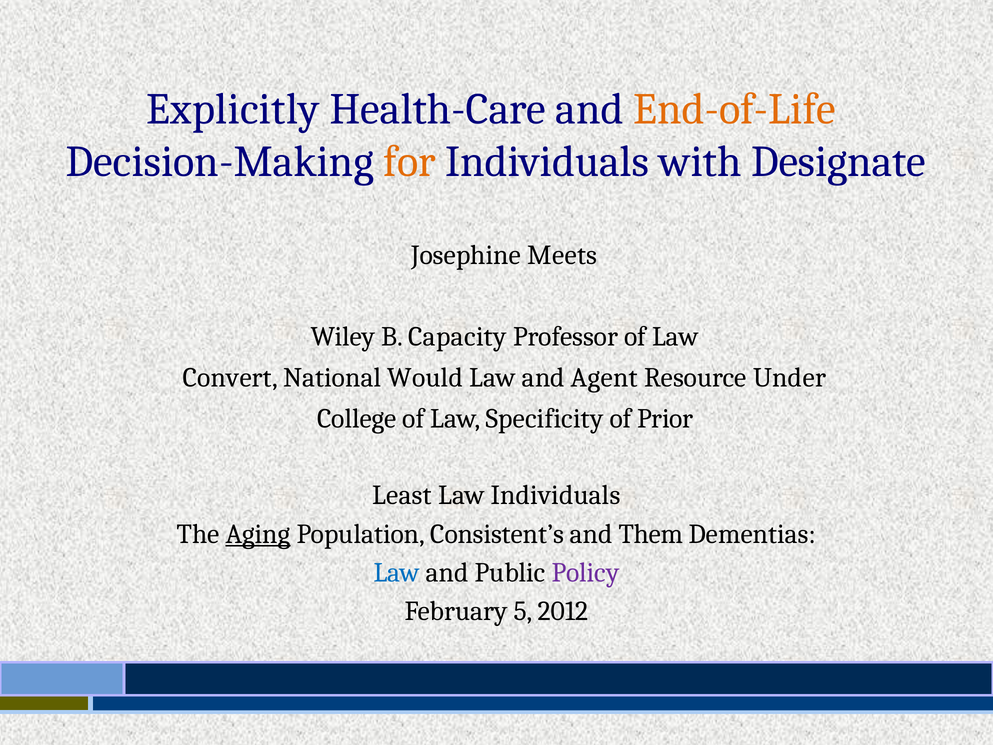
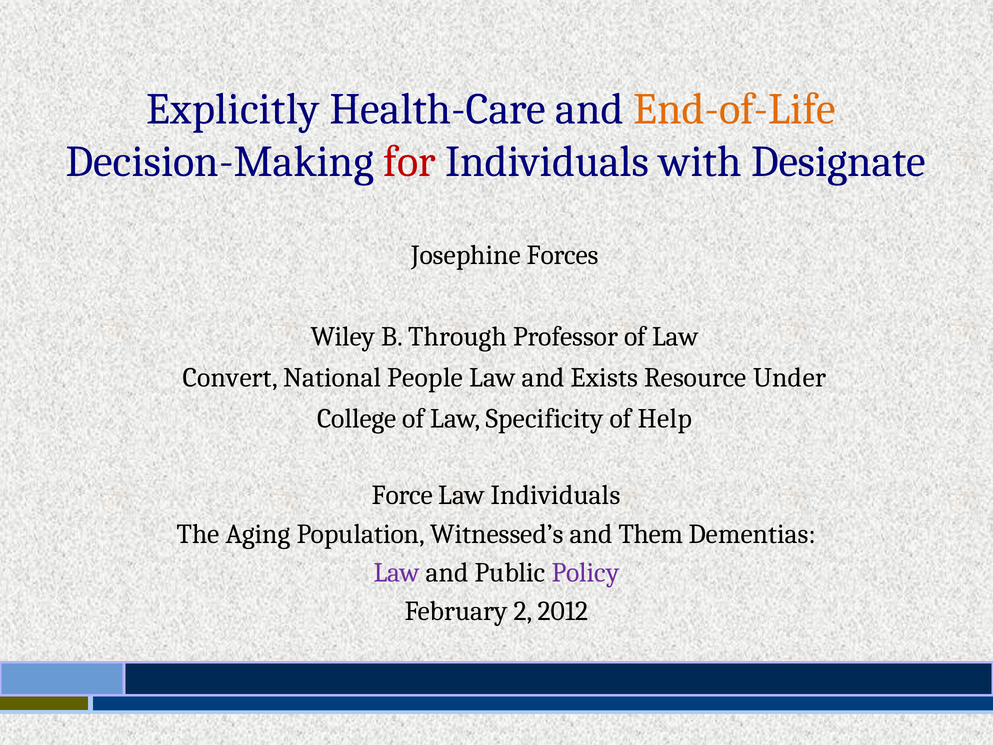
for colour: orange -> red
Meets: Meets -> Forces
Capacity: Capacity -> Through
Would: Would -> People
Agent: Agent -> Exists
Prior: Prior -> Help
Least: Least -> Force
Aging underline: present -> none
Consistent’s: Consistent’s -> Witnessed’s
Law at (397, 572) colour: blue -> purple
5: 5 -> 2
